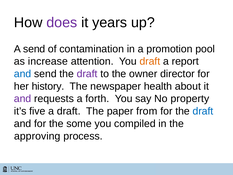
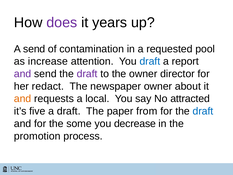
promotion: promotion -> requested
draft at (150, 61) colour: orange -> blue
and at (23, 74) colour: blue -> purple
history: history -> redact
newspaper health: health -> owner
and at (23, 99) colour: purple -> orange
forth: forth -> local
property: property -> attracted
compiled: compiled -> decrease
approving: approving -> promotion
